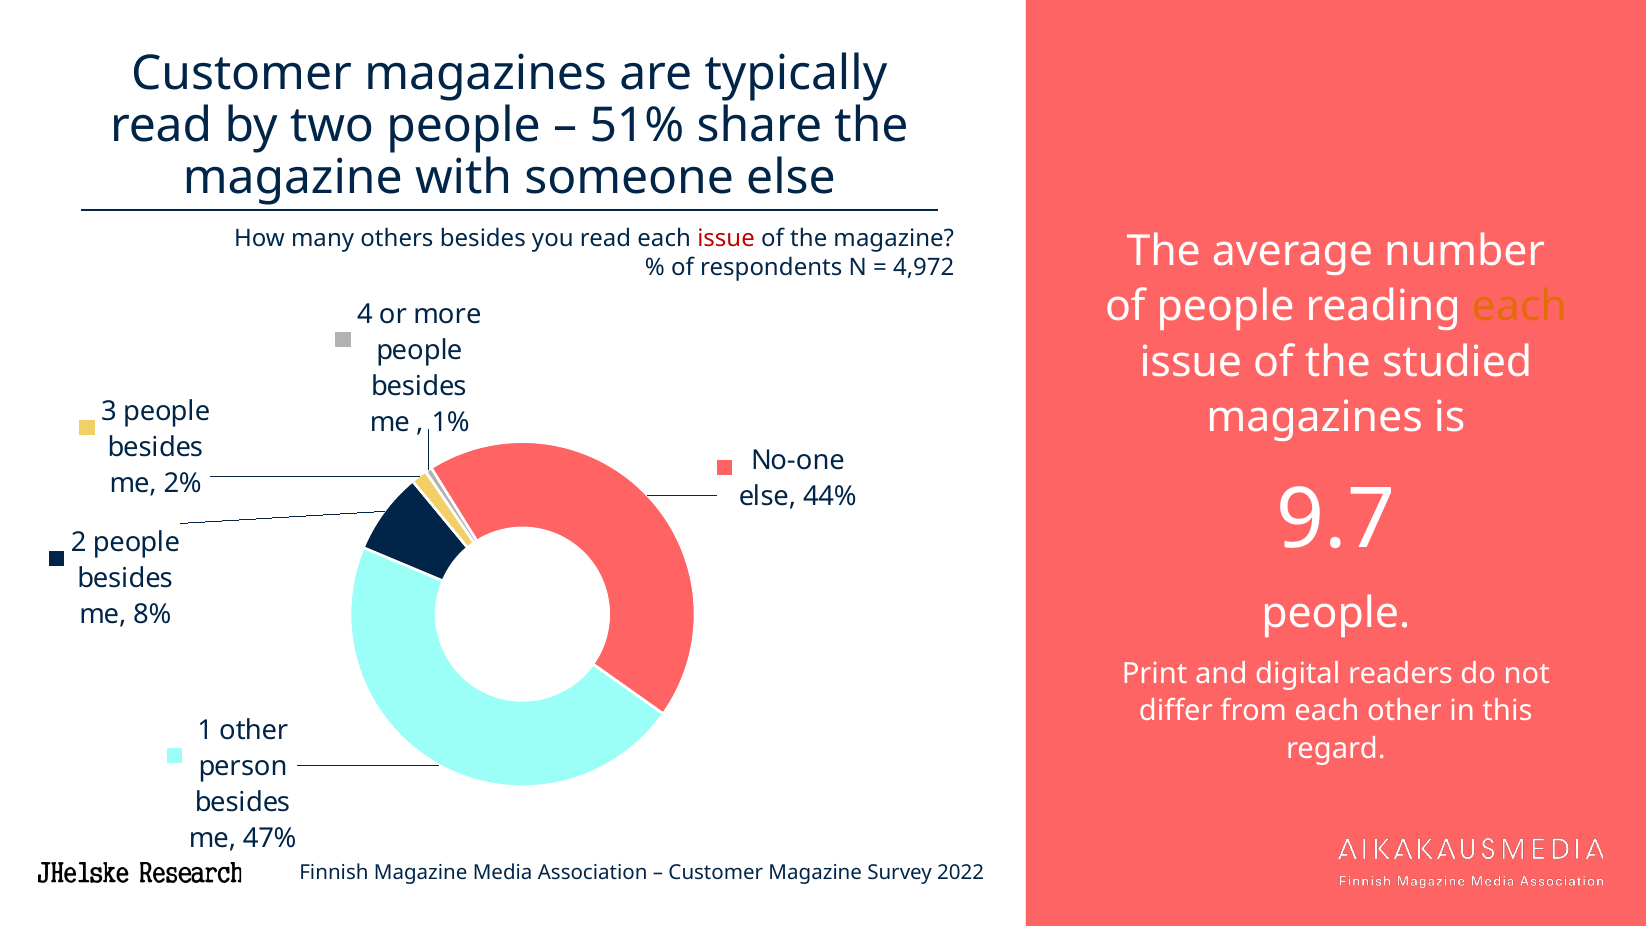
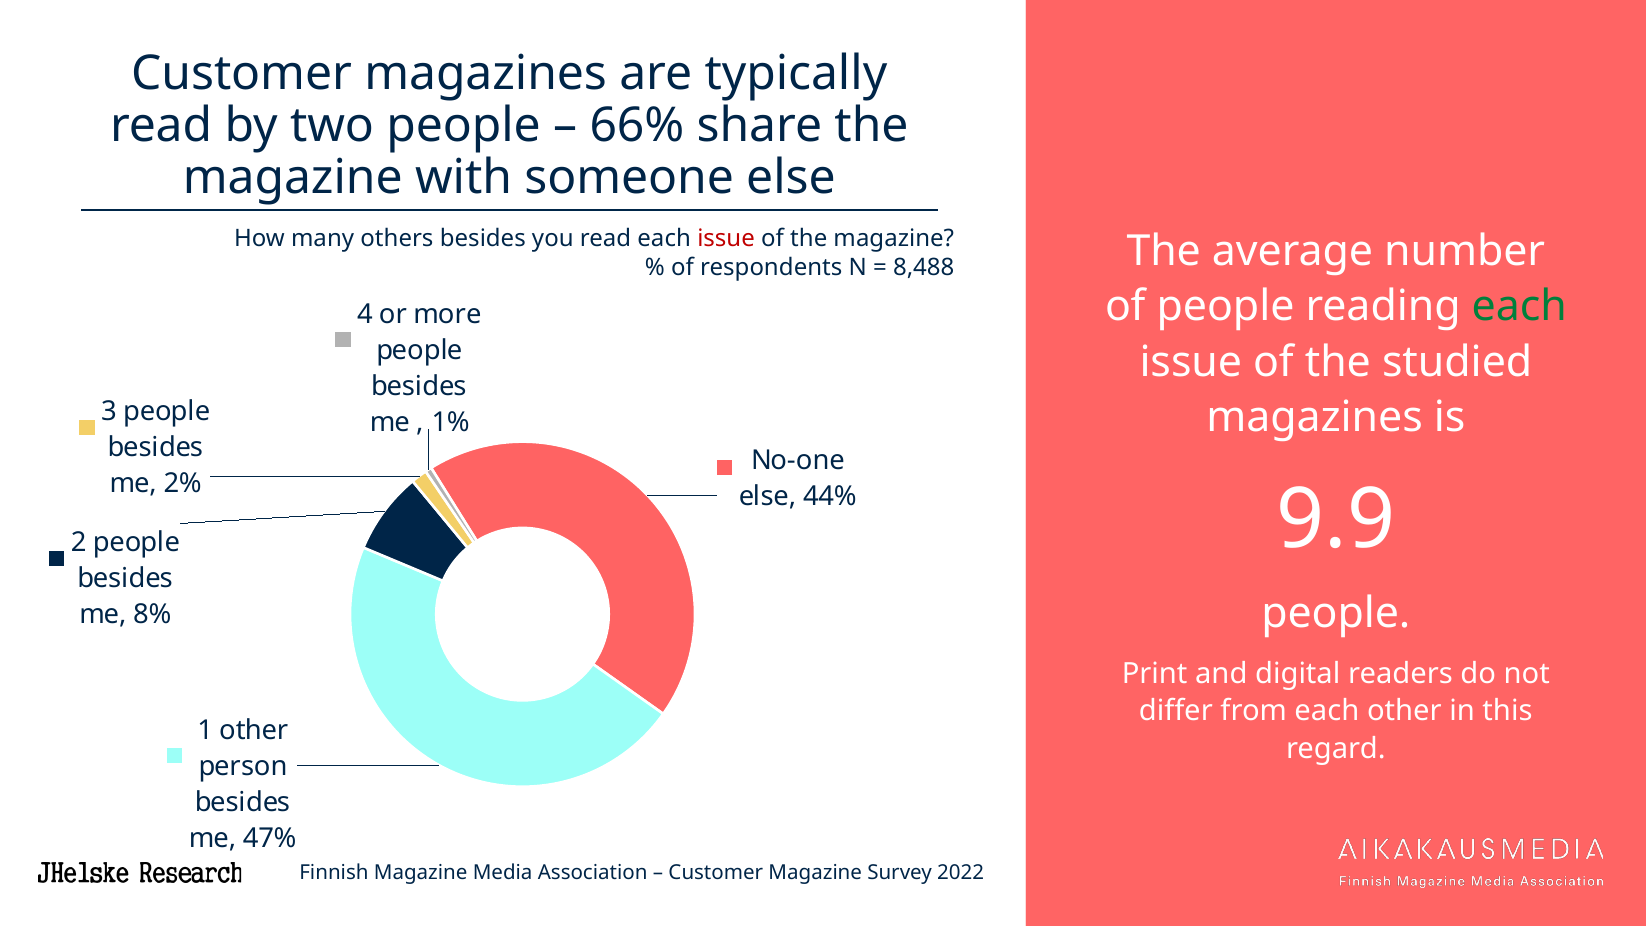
51%: 51% -> 66%
4,972: 4,972 -> 8,488
each at (1519, 307) colour: orange -> green
9.7: 9.7 -> 9.9
